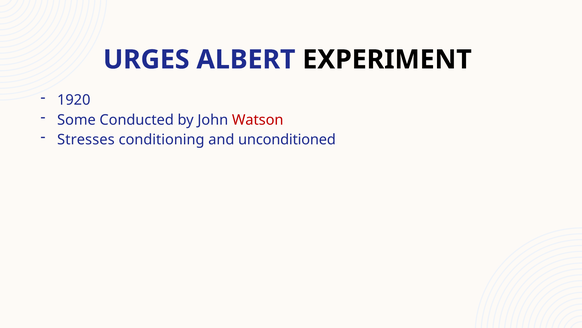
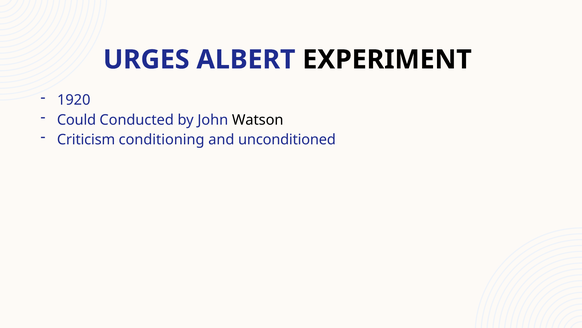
Some: Some -> Could
Watson colour: red -> black
Stresses: Stresses -> Criticism
